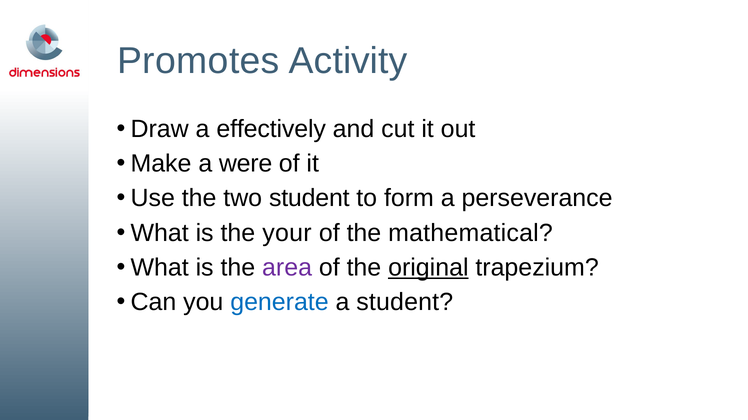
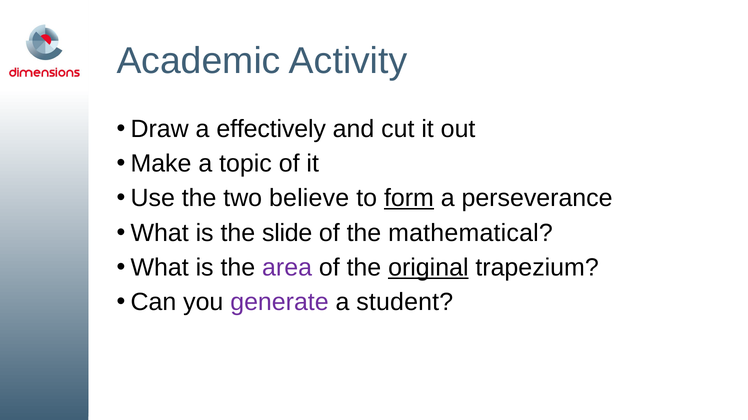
Promotes: Promotes -> Academic
were: were -> topic
two student: student -> believe
form underline: none -> present
your: your -> slide
generate colour: blue -> purple
